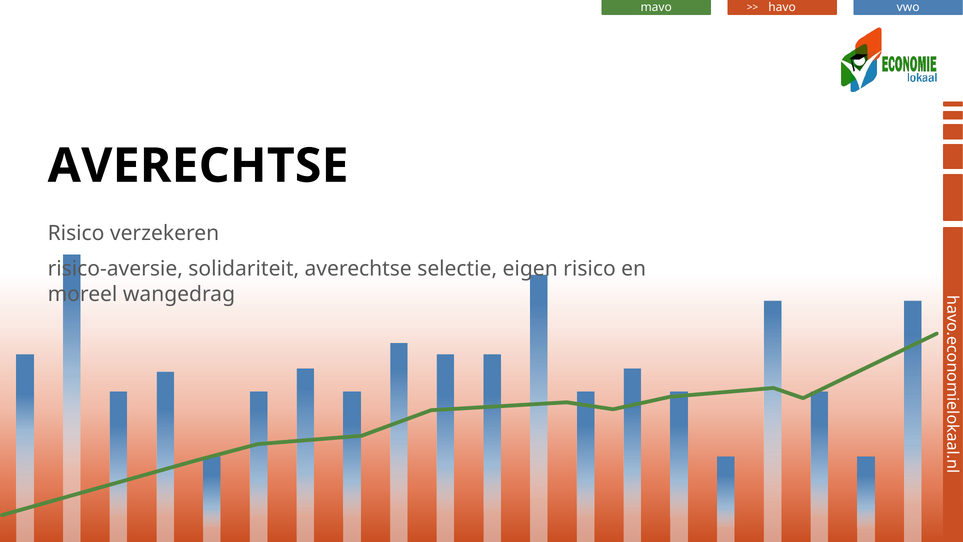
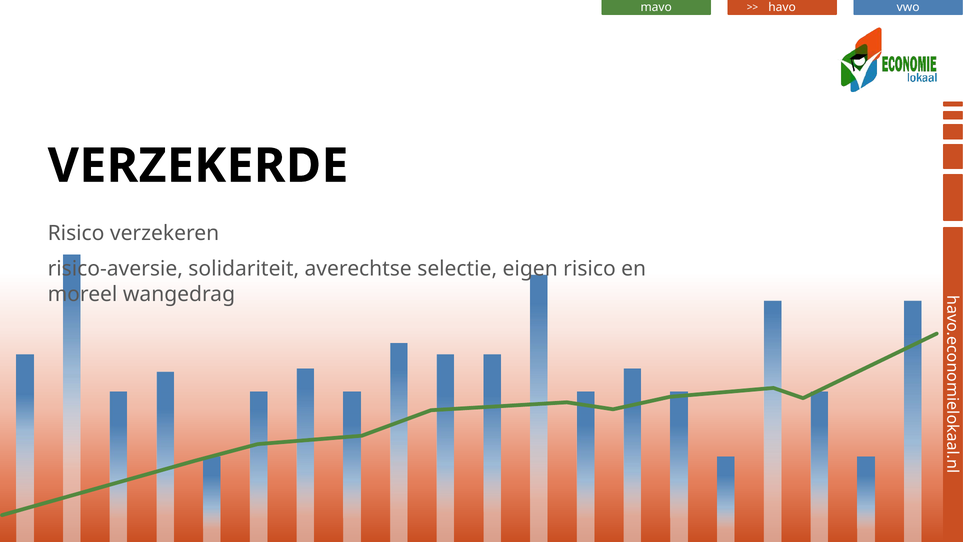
AVERECHTSE at (198, 166): AVERECHTSE -> VERZEKERDE
